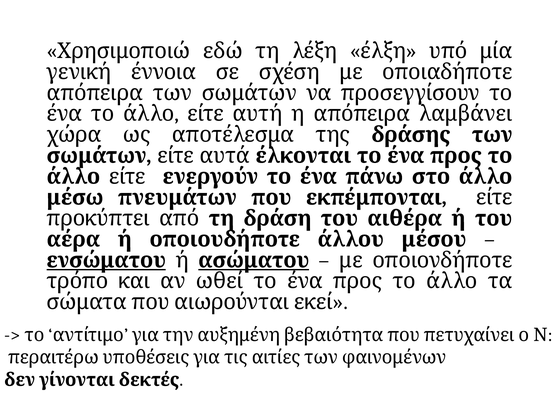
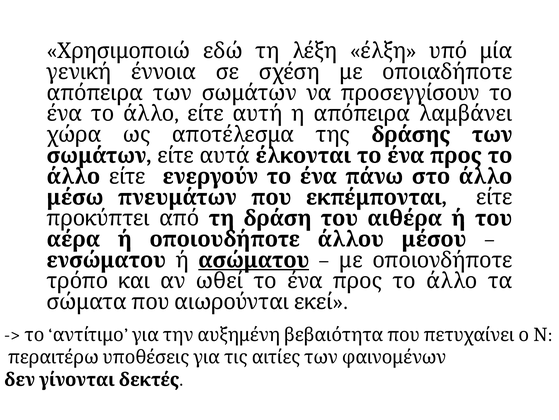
ενσώματου underline: present -> none
